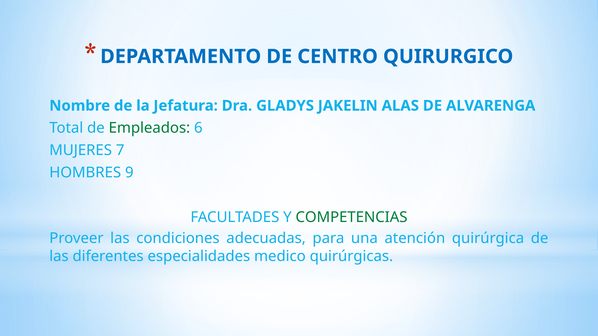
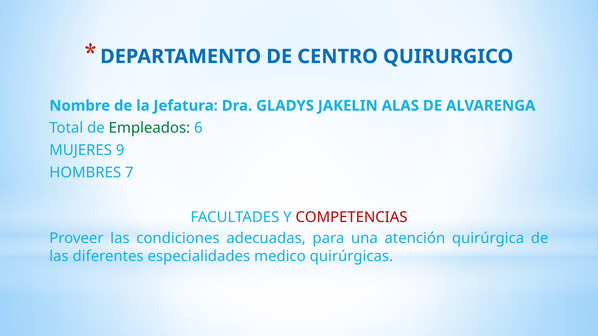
7: 7 -> 9
9: 9 -> 7
COMPETENCIAS colour: green -> red
